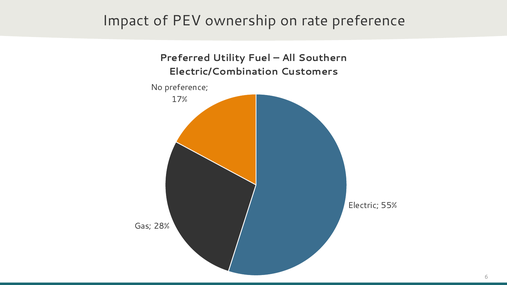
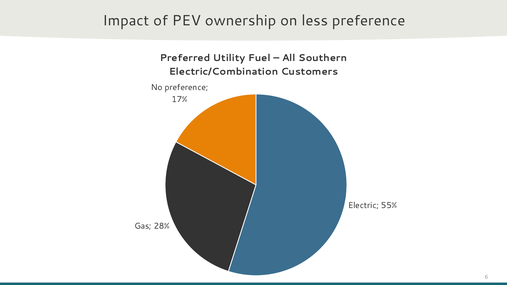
rate: rate -> less
